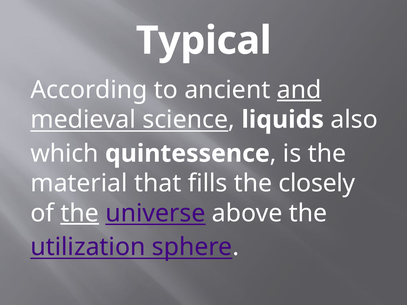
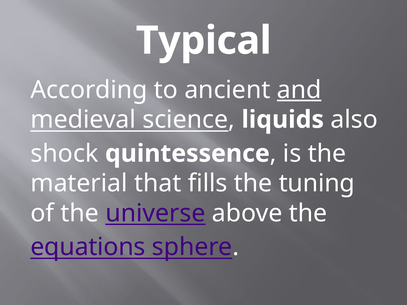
which: which -> shock
closely: closely -> tuning
the at (80, 213) underline: present -> none
utilization: utilization -> equations
